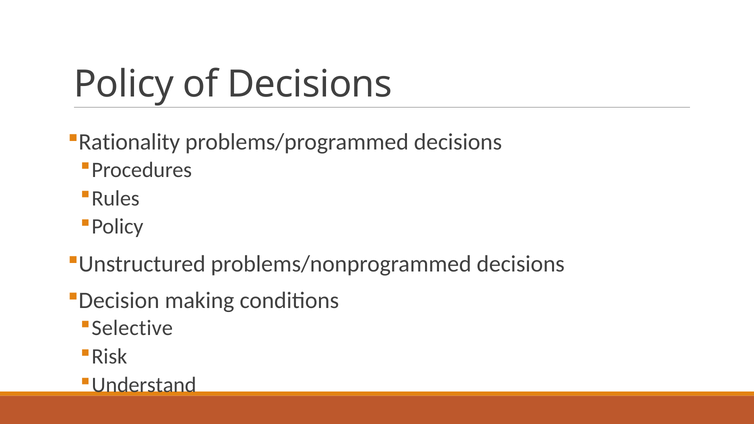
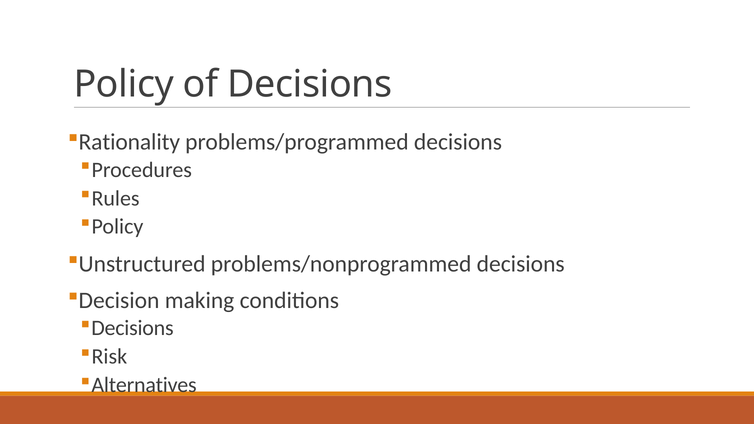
Selective at (132, 328): Selective -> Decisions
Understand: Understand -> Alternatives
